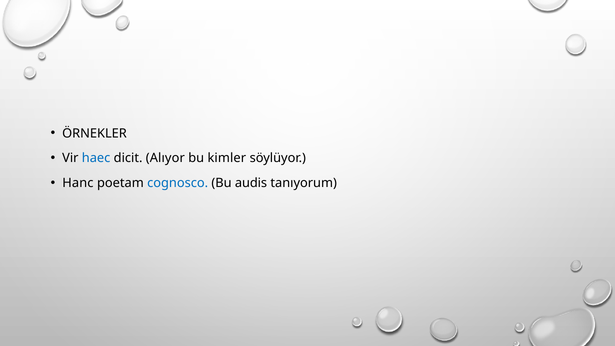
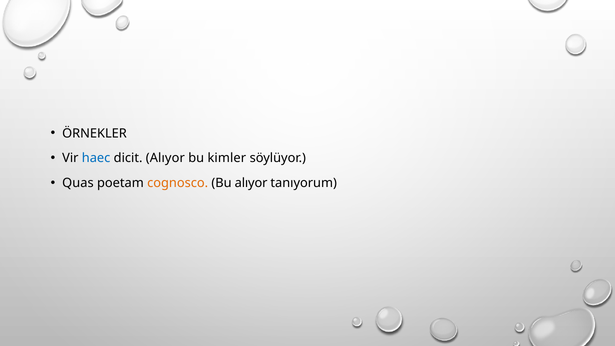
Hanc: Hanc -> Quas
cognosco colour: blue -> orange
Bu audis: audis -> alıyor
